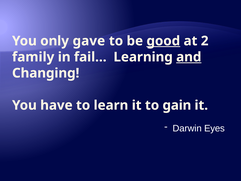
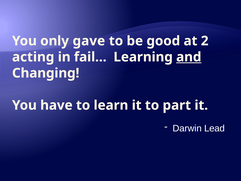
good underline: present -> none
family: family -> acting
gain: gain -> part
Eyes: Eyes -> Lead
